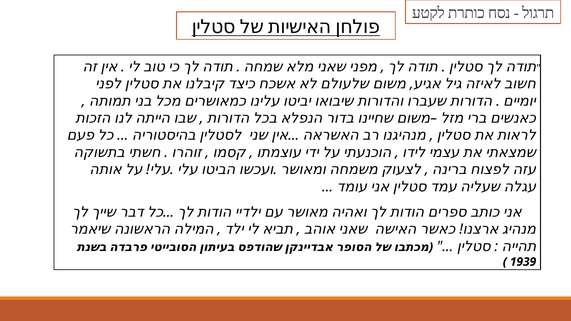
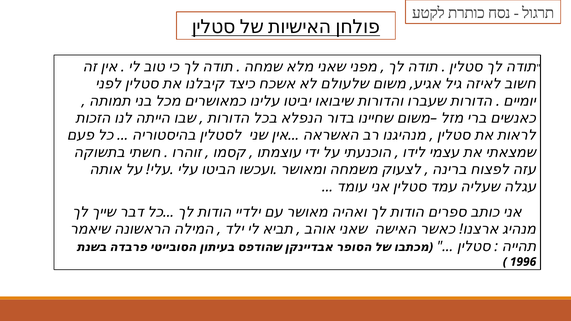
1939: 1939 -> 1996
